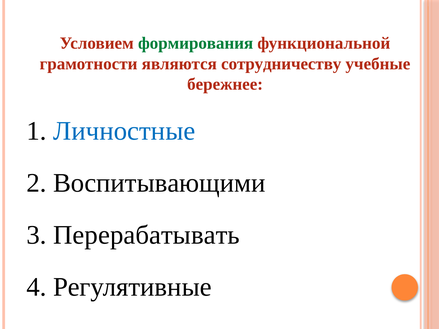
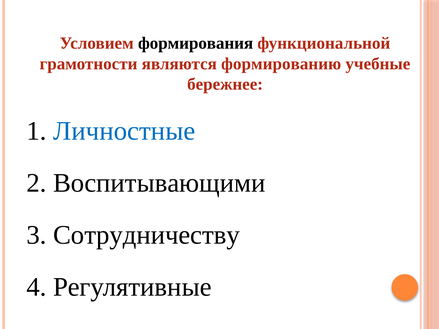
формирования colour: green -> black
сотрудничеству: сотрудничеству -> формированию
Перерабатывать: Перерабатывать -> Сотрудничеству
